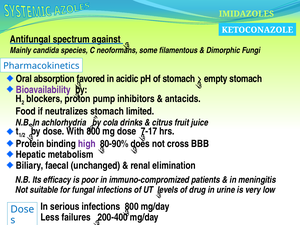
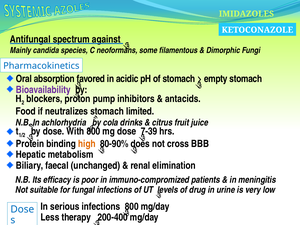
7-17: 7-17 -> 7-39
high colour: purple -> orange
failures: failures -> therapy
